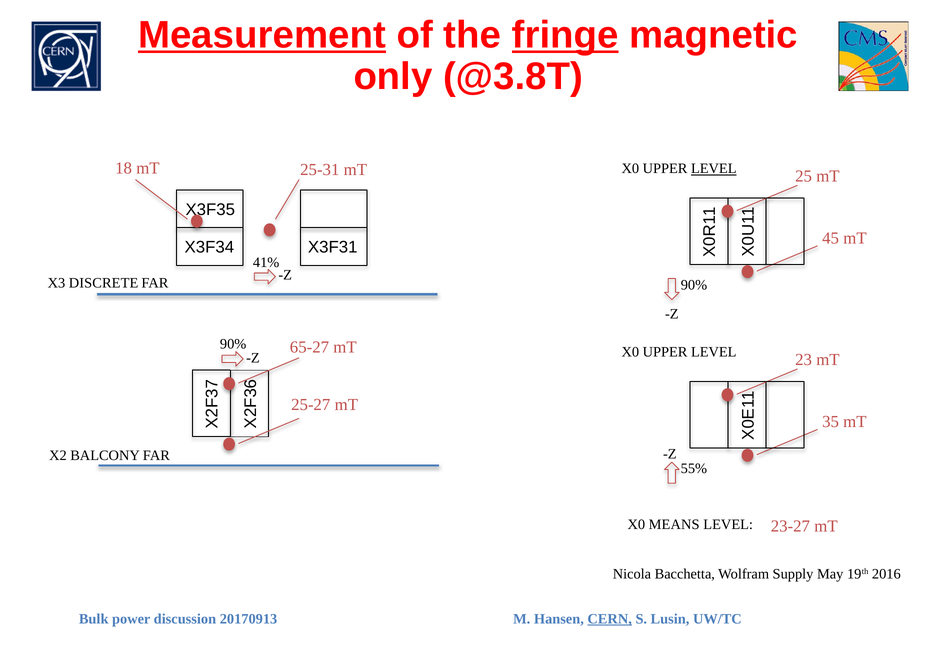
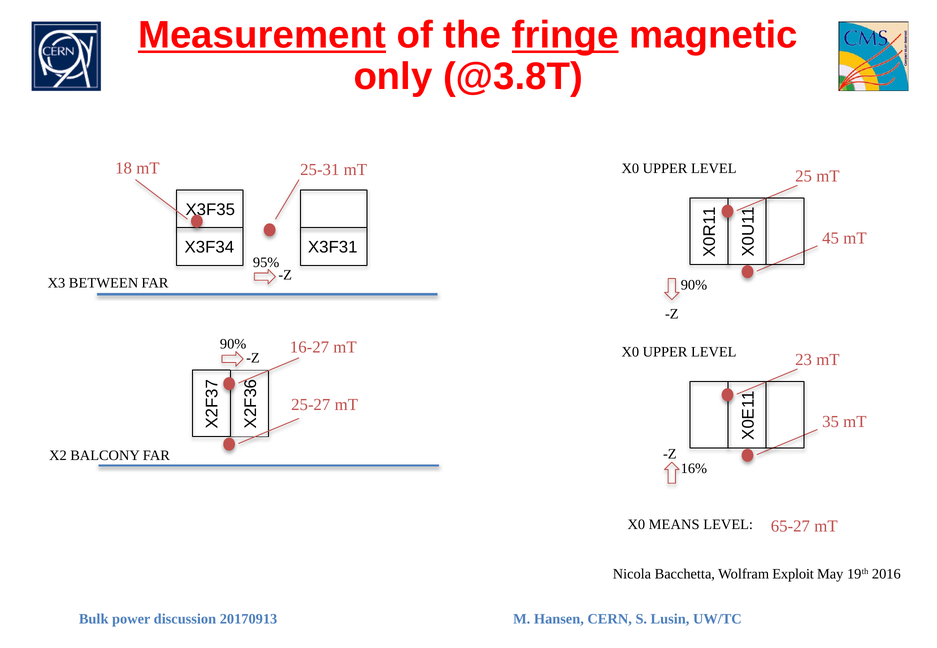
LEVEL at (714, 169) underline: present -> none
41%: 41% -> 95%
DISCRETE: DISCRETE -> BETWEEN
65-27: 65-27 -> 16-27
55%: 55% -> 16%
23-27: 23-27 -> 65-27
Supply: Supply -> Exploit
CERN underline: present -> none
